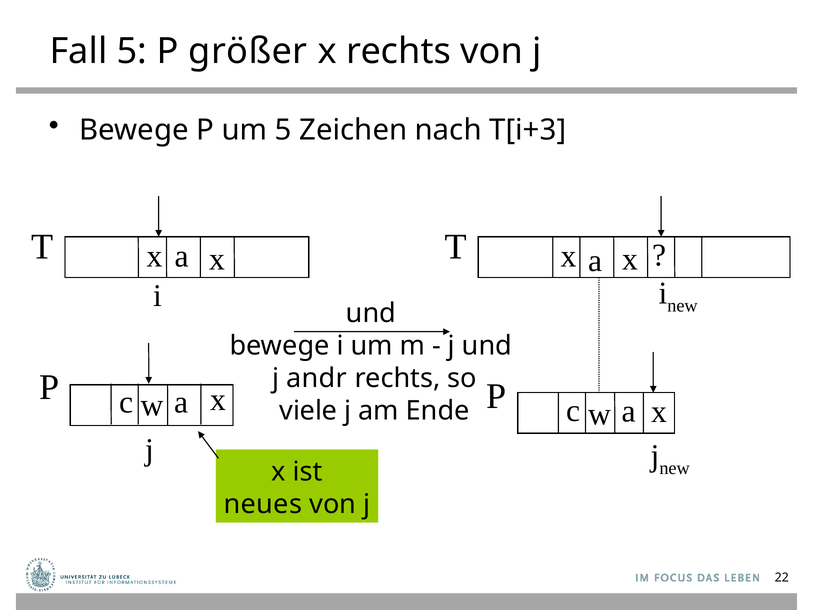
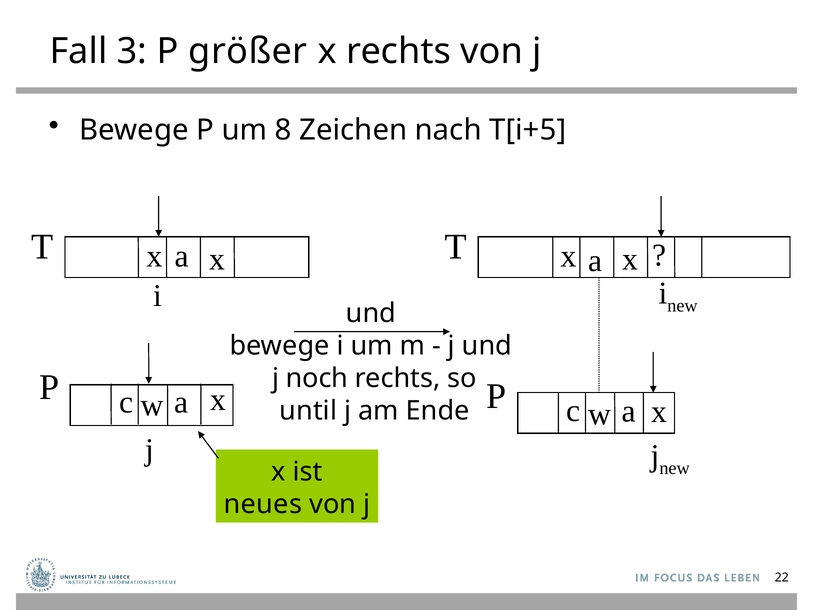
Fall 5: 5 -> 3
um 5: 5 -> 8
T[i+3: T[i+3 -> T[i+5
andr: andr -> noch
viele: viele -> until
